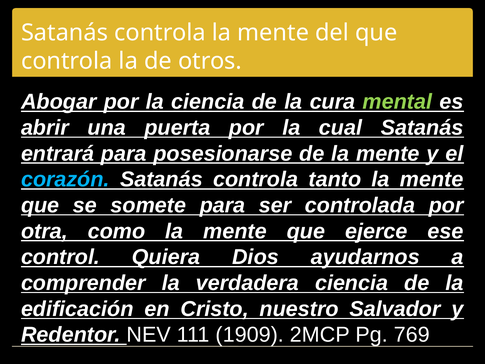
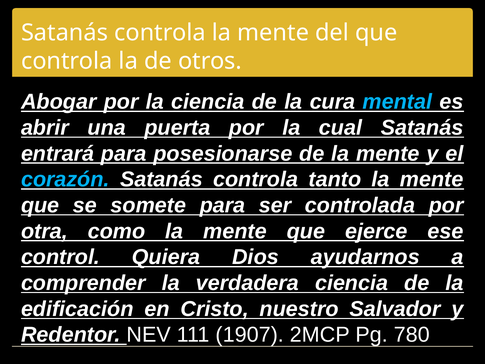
mental colour: light green -> light blue
1909: 1909 -> 1907
769: 769 -> 780
